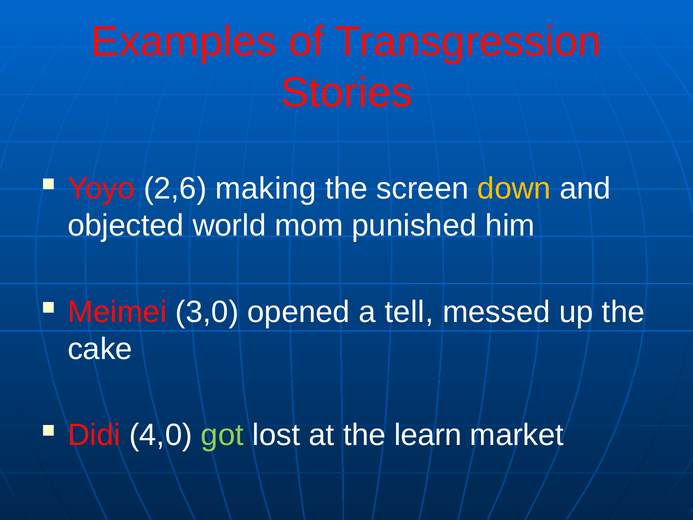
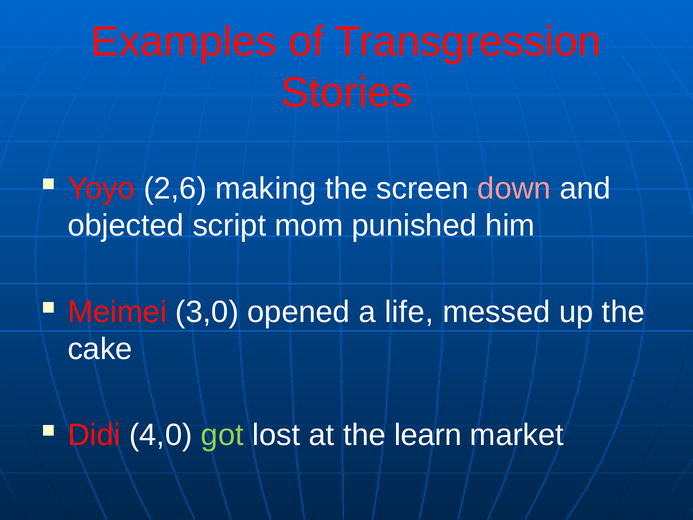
down colour: yellow -> pink
world: world -> script
tell: tell -> life
